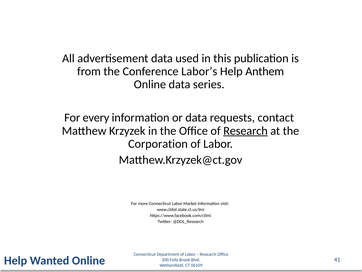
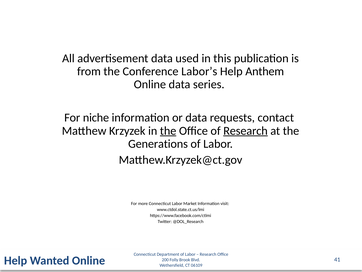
every: every -> niche
the at (168, 131) underline: none -> present
Corporation: Corporation -> Generations
